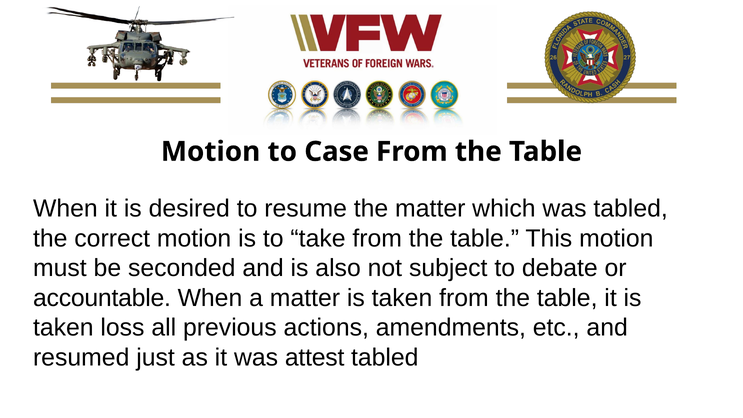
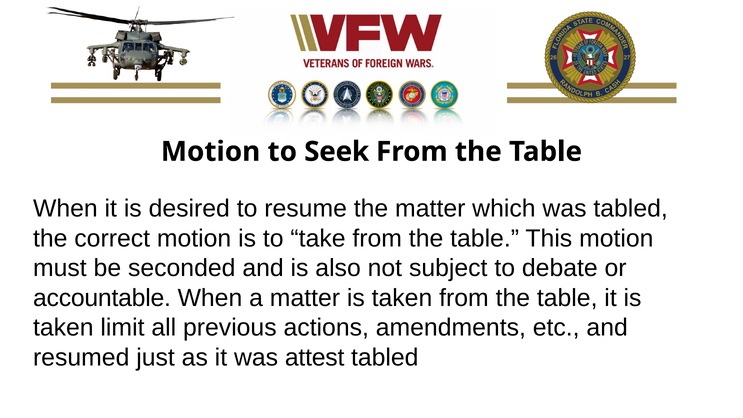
Case: Case -> Seek
loss: loss -> limit
